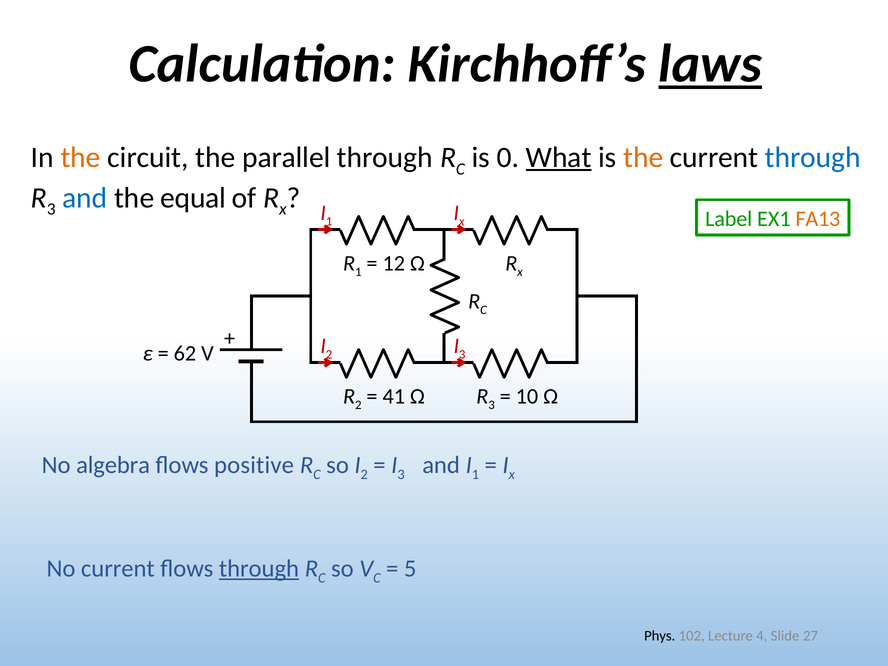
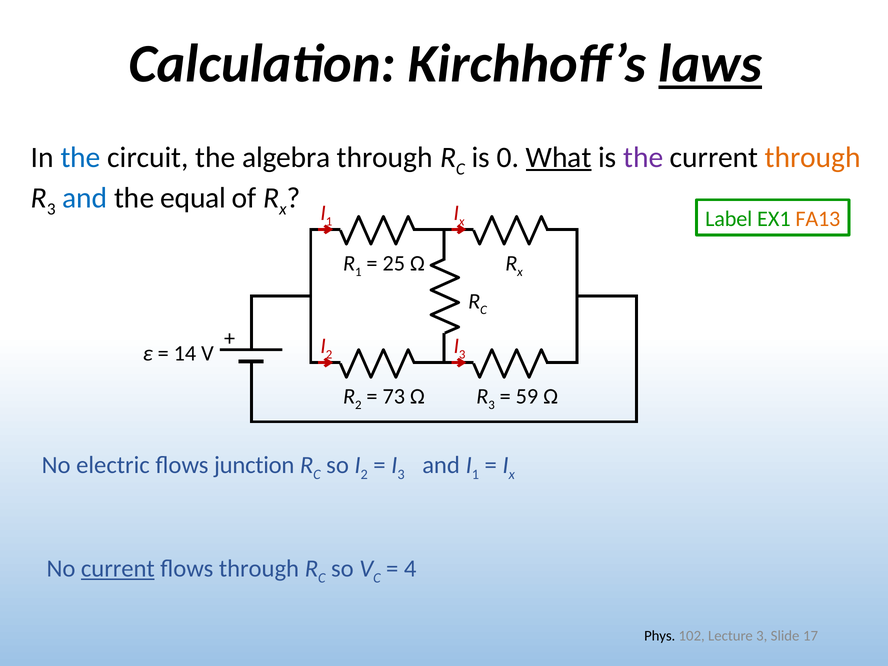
the at (81, 157) colour: orange -> blue
parallel: parallel -> algebra
the at (643, 157) colour: orange -> purple
through at (813, 157) colour: blue -> orange
12: 12 -> 25
62: 62 -> 14
41: 41 -> 73
10: 10 -> 59
algebra: algebra -> electric
positive: positive -> junction
current at (118, 568) underline: none -> present
through at (259, 568) underline: present -> none
5: 5 -> 4
Lecture 4: 4 -> 3
27: 27 -> 17
